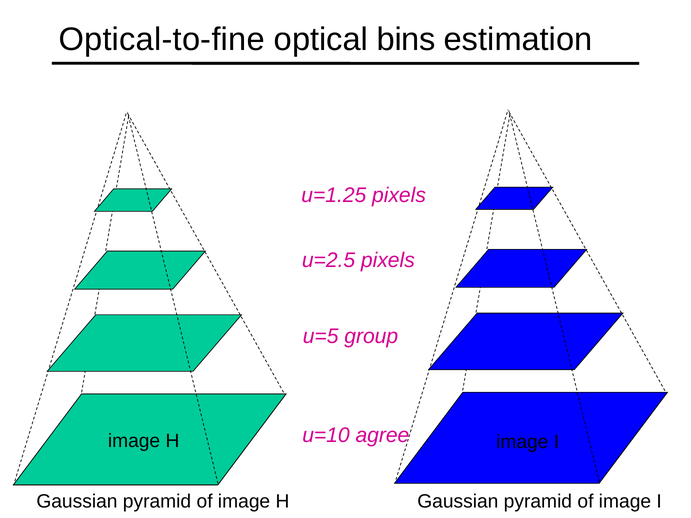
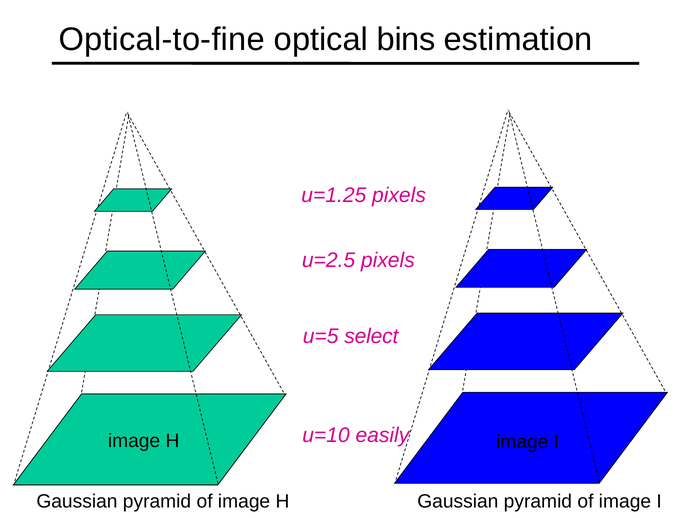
group: group -> select
agree: agree -> easily
